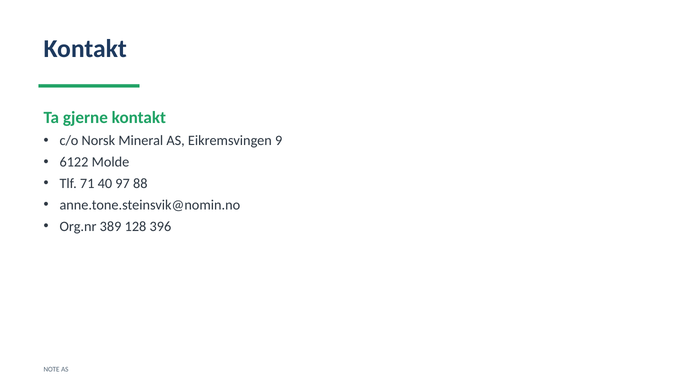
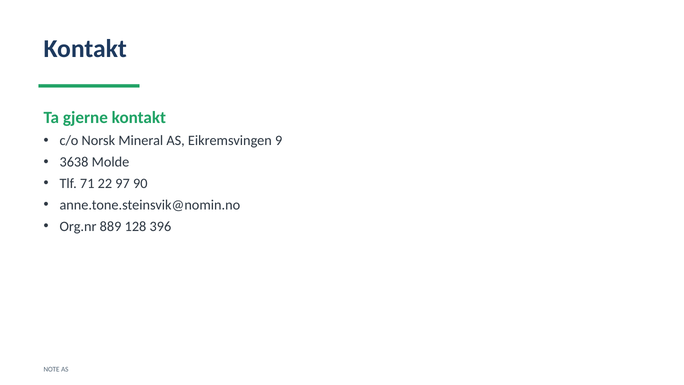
6122: 6122 -> 3638
40: 40 -> 22
88: 88 -> 90
389: 389 -> 889
